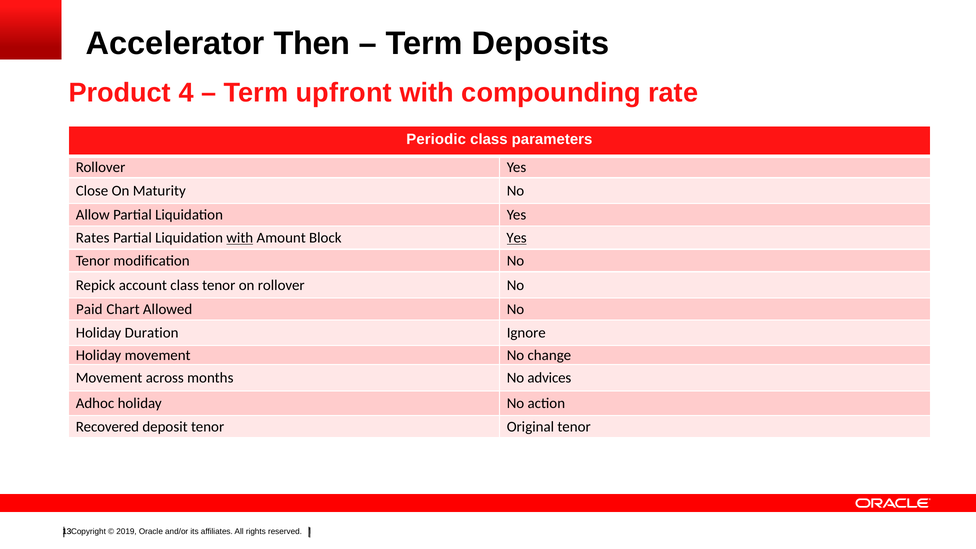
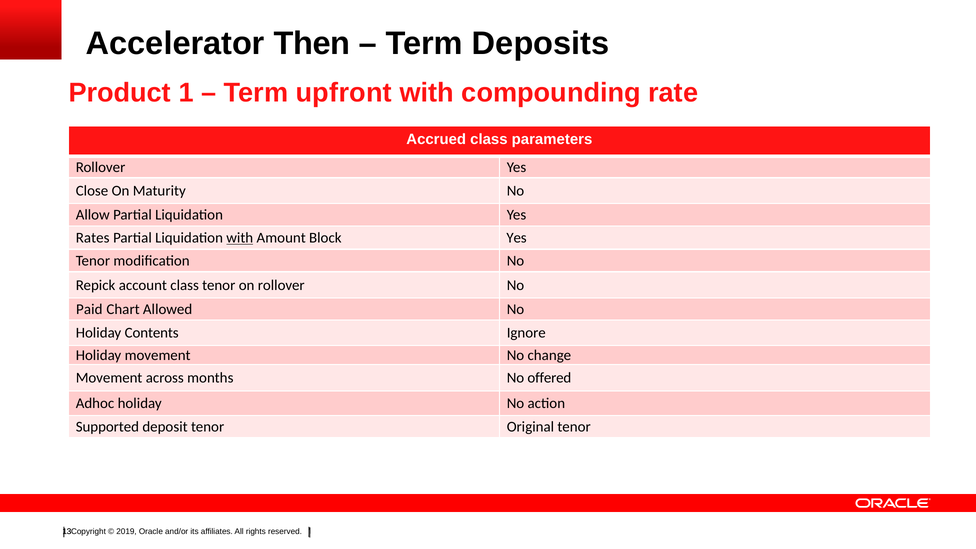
4: 4 -> 1
Periodic: Periodic -> Accrued
Yes at (517, 238) underline: present -> none
Duration: Duration -> Contents
advices: advices -> offered
Recovered: Recovered -> Supported
